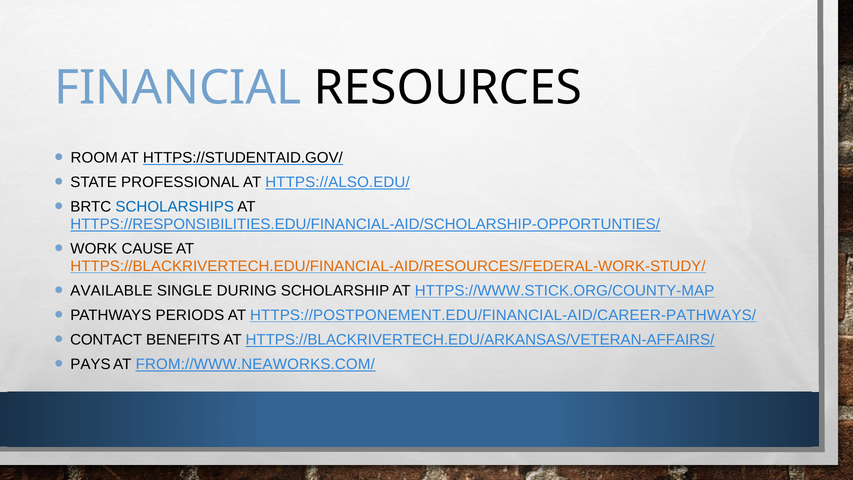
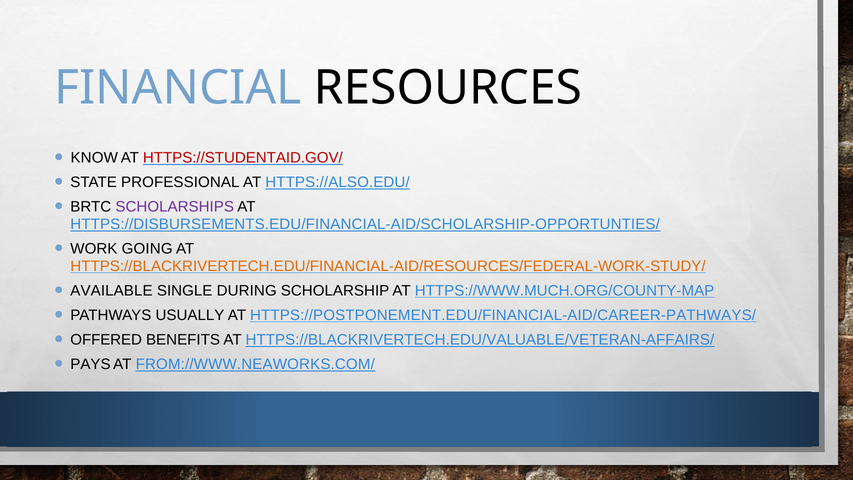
ROOM: ROOM -> KNOW
HTTPS://STUDENTAID.GOV/ colour: black -> red
SCHOLARSHIPS colour: blue -> purple
HTTPS://RESPONSIBILITIES.EDU/FINANCIAL-AID/SCHOLARSHIP-OPPORTUNTIES/: HTTPS://RESPONSIBILITIES.EDU/FINANCIAL-AID/SCHOLARSHIP-OPPORTUNTIES/ -> HTTPS://DISBURSEMENTS.EDU/FINANCIAL-AID/SCHOLARSHIP-OPPORTUNTIES/
CAUSE: CAUSE -> GOING
HTTPS://WWW.STICK.ORG/COUNTY-MAP: HTTPS://WWW.STICK.ORG/COUNTY-MAP -> HTTPS://WWW.MUCH.ORG/COUNTY-MAP
PERIODS: PERIODS -> USUALLY
CONTACT: CONTACT -> OFFERED
HTTPS://BLACKRIVERTECH.EDU/ARKANSAS/VETERAN-AFFAIRS/: HTTPS://BLACKRIVERTECH.EDU/ARKANSAS/VETERAN-AFFAIRS/ -> HTTPS://BLACKRIVERTECH.EDU/VALUABLE/VETERAN-AFFAIRS/
